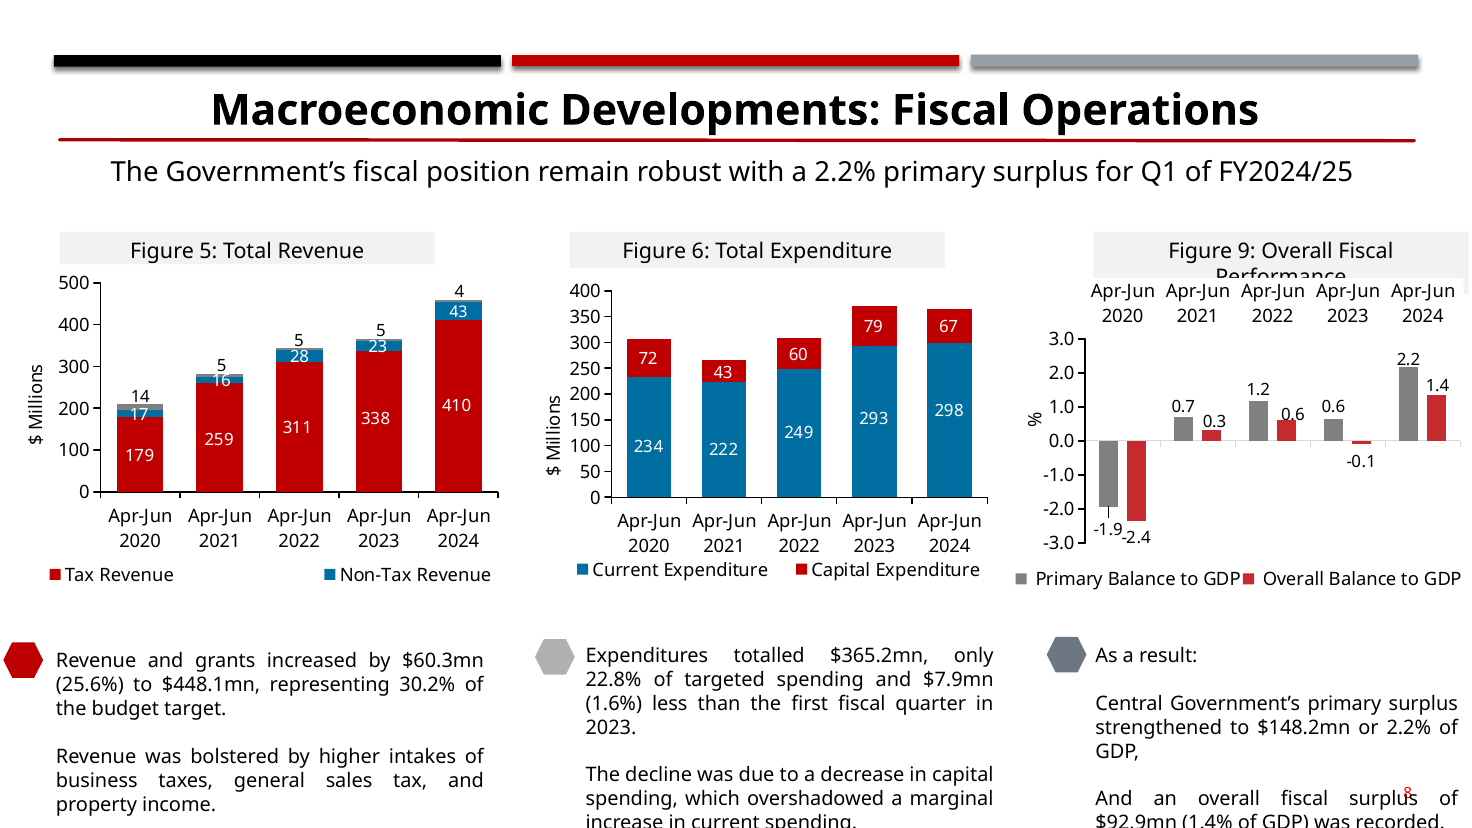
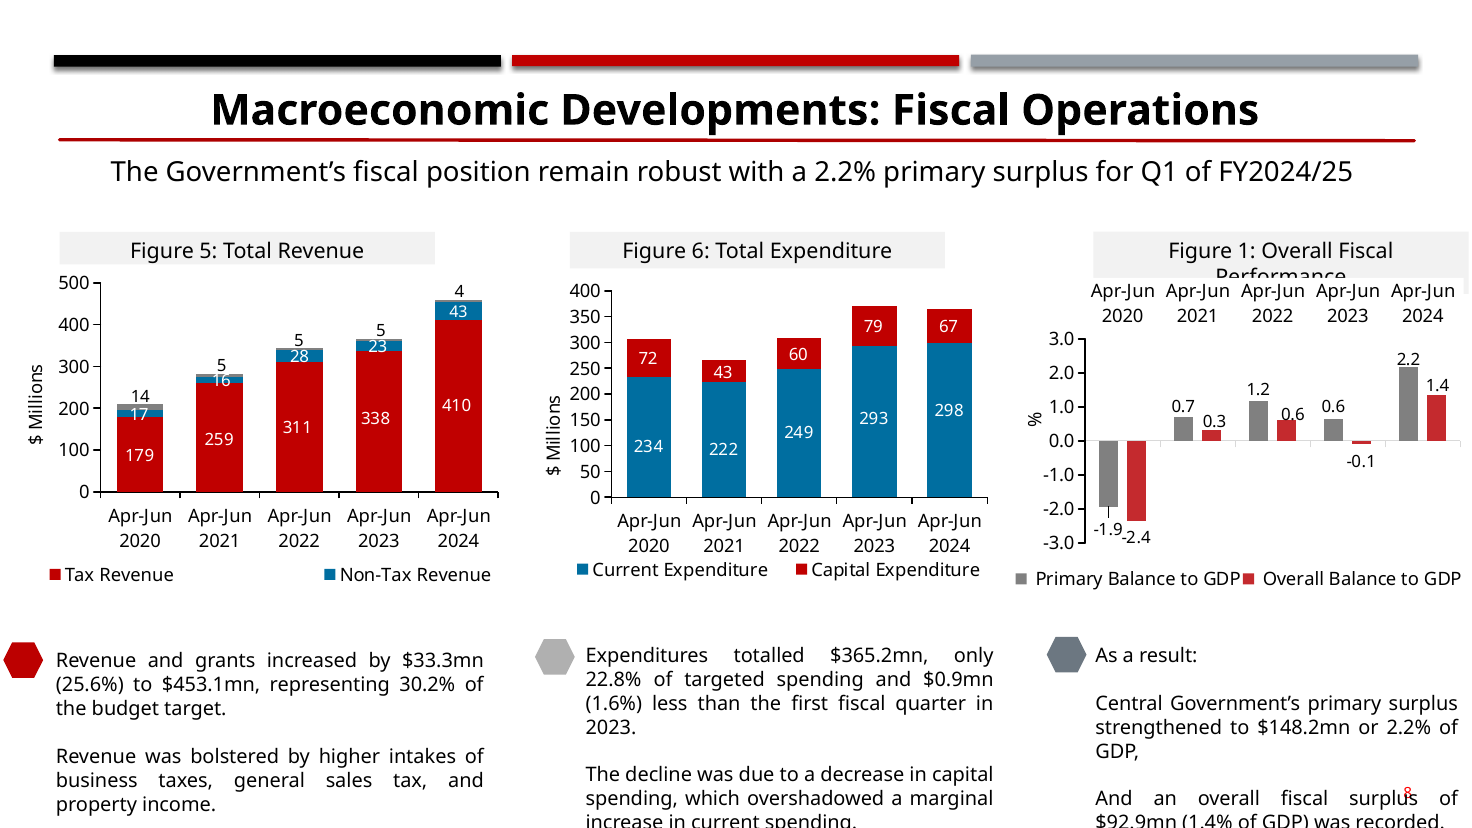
9: 9 -> 1
$60.3mn: $60.3mn -> $33.3mn
$7.9mn: $7.9mn -> $0.9mn
$448.1mn: $448.1mn -> $453.1mn
